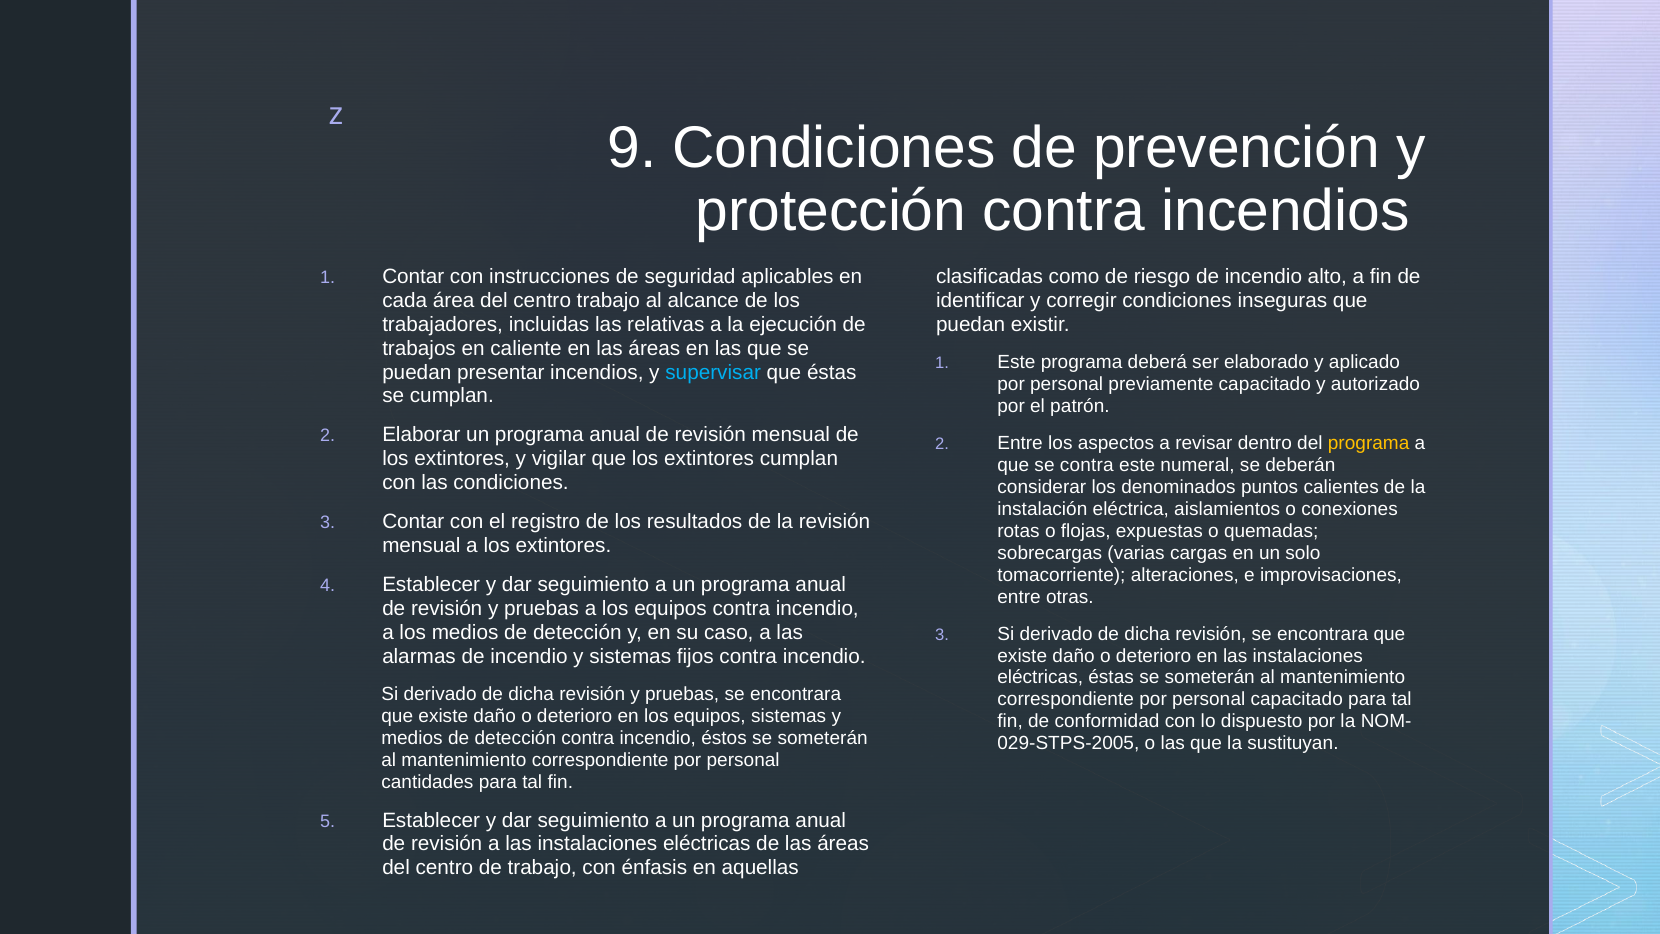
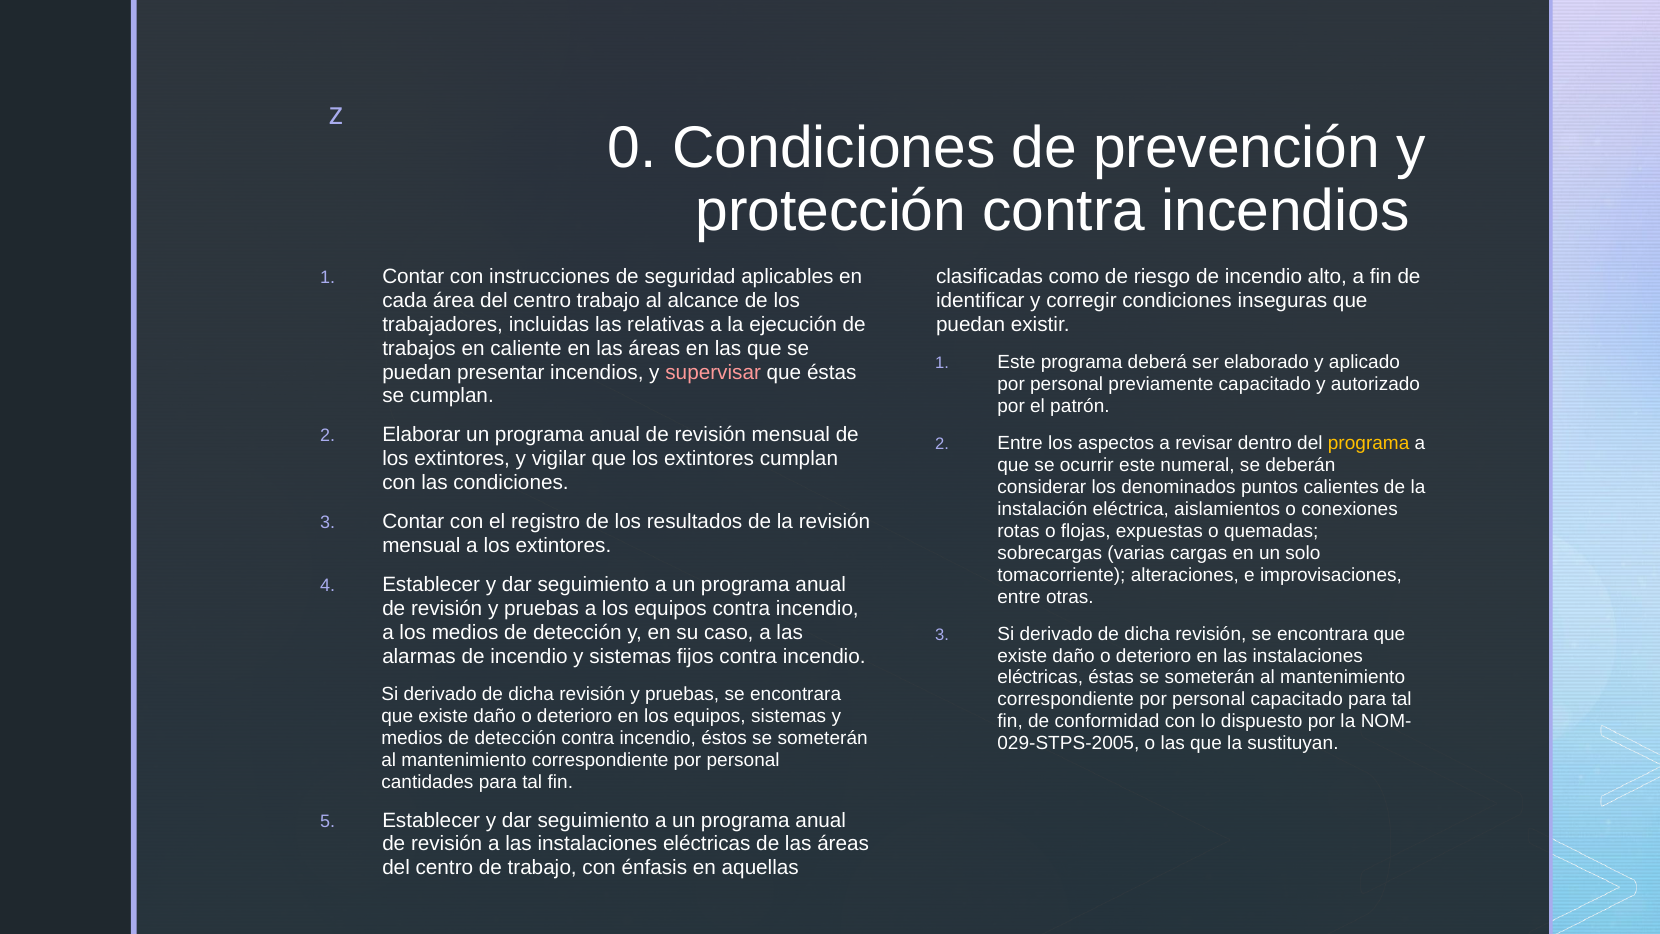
9: 9 -> 0
supervisar colour: light blue -> pink
se contra: contra -> ocurrir
